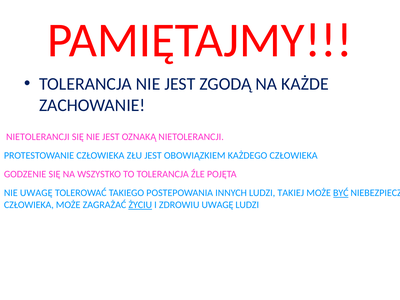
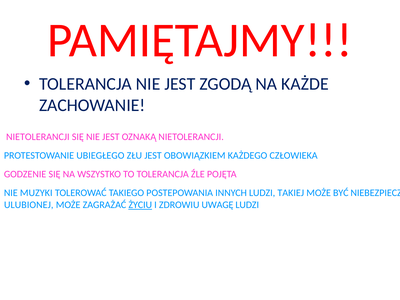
PROTESTOWANIE CZŁOWIEKA: CZŁOWIEKA -> UBIEGŁEGO
NIE UWAGĘ: UWAGĘ -> MUZYKI
BYĆ underline: present -> none
CZŁOWIEKA at (29, 205): CZŁOWIEKA -> ULUBIONEJ
